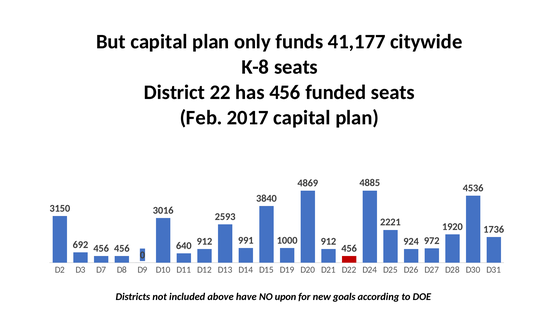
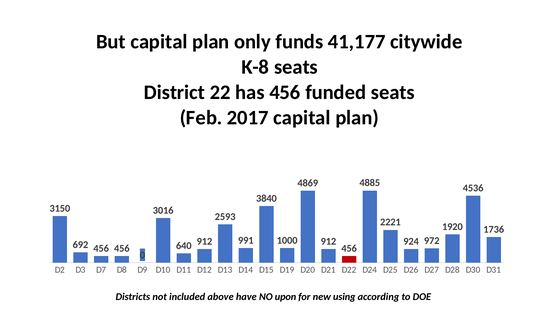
goals: goals -> using
